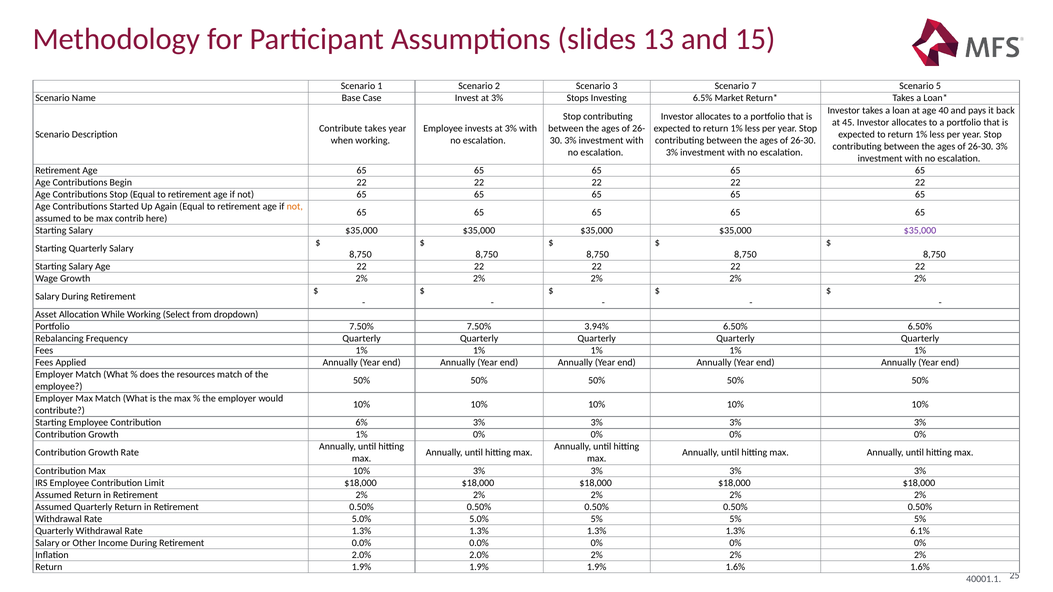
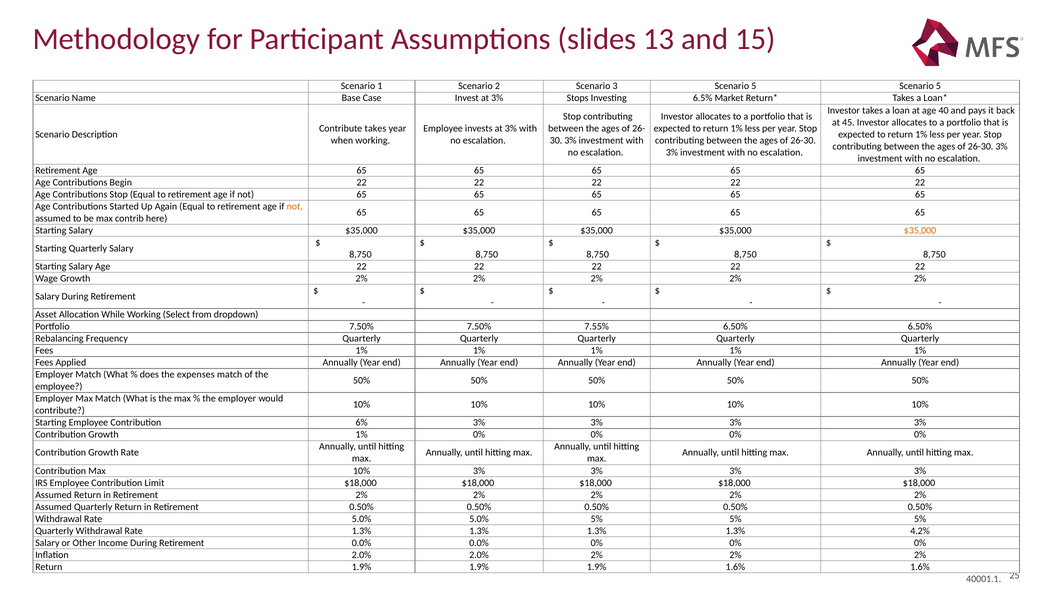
3 Scenario 7: 7 -> 5
$35,000 at (920, 230) colour: purple -> orange
3.94%: 3.94% -> 7.55%
resources: resources -> expenses
6.1%: 6.1% -> 4.2%
